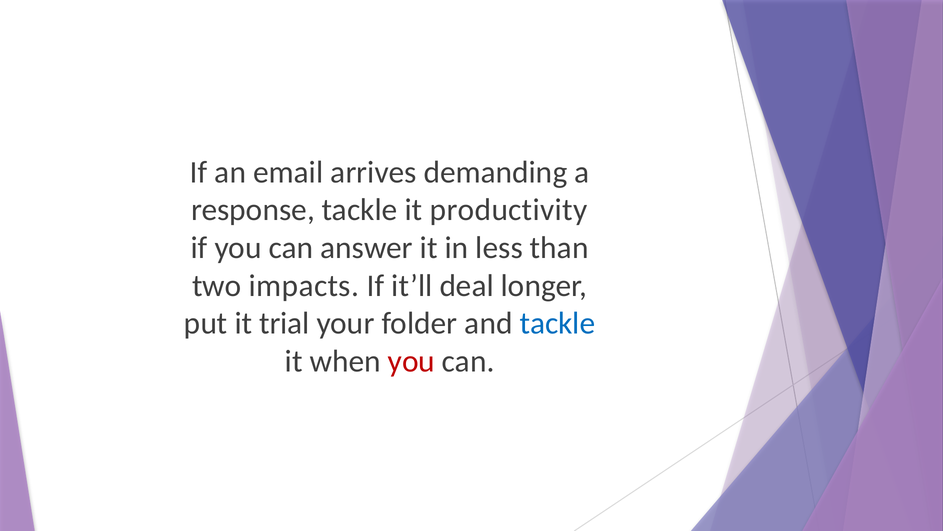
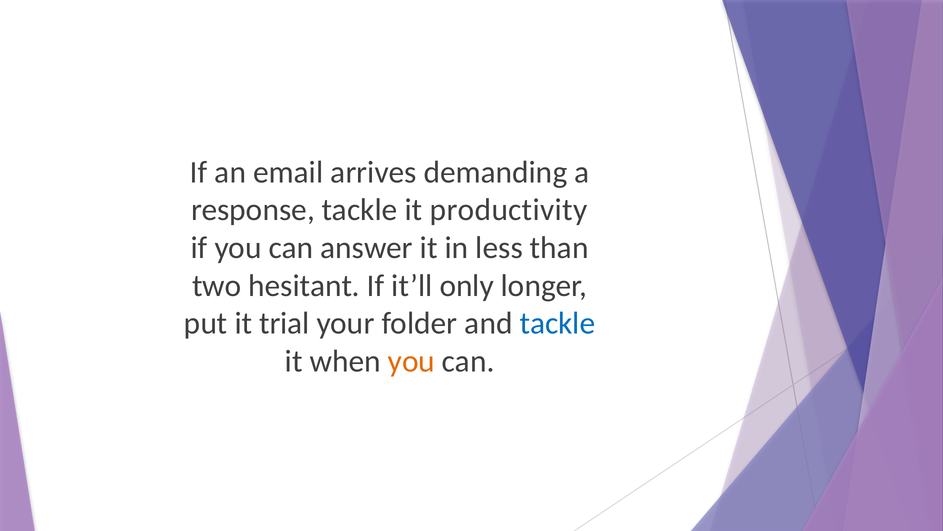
impacts: impacts -> hesitant
deal: deal -> only
you at (411, 361) colour: red -> orange
